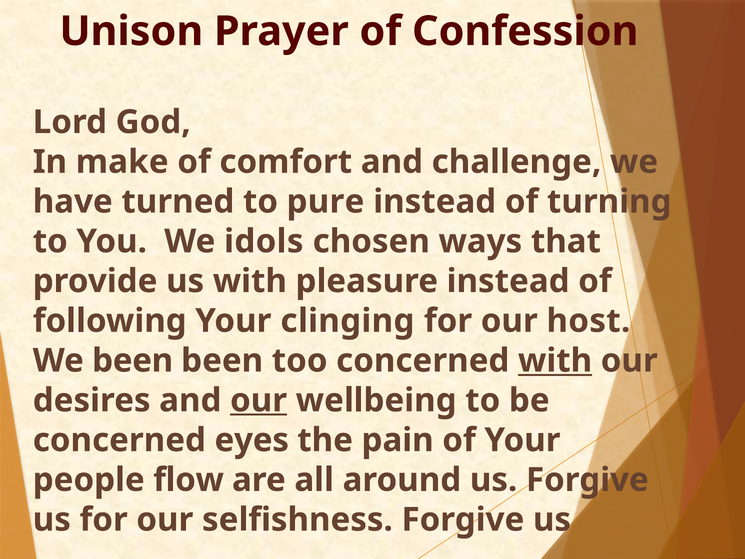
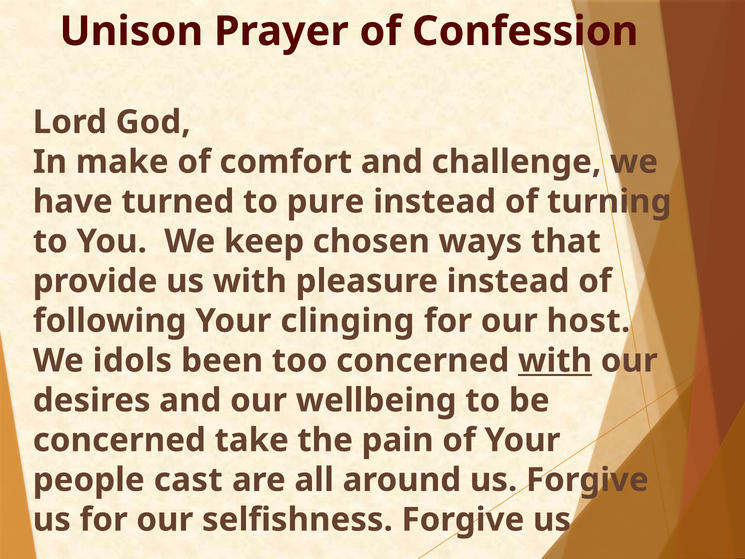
idols: idols -> keep
We been: been -> idols
our at (259, 400) underline: present -> none
eyes: eyes -> take
flow: flow -> cast
